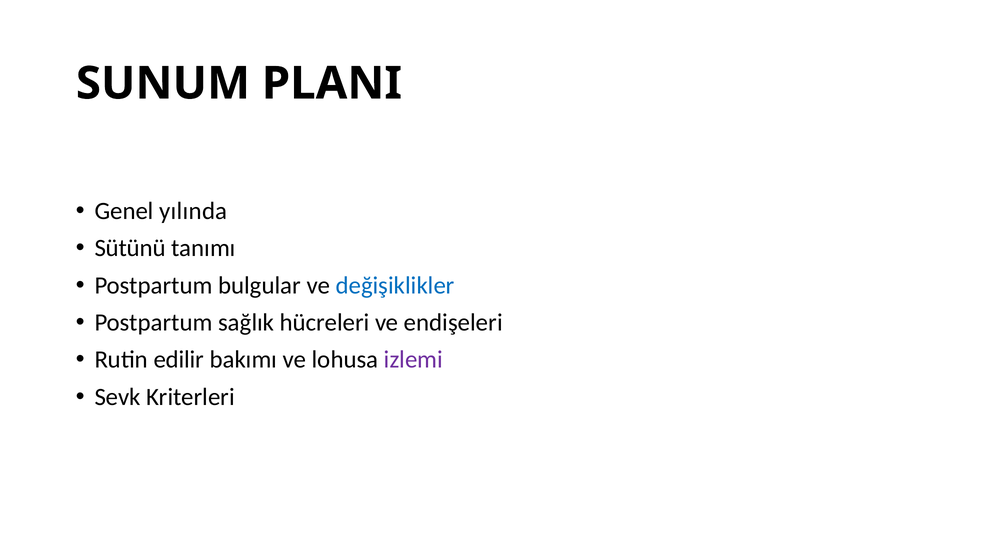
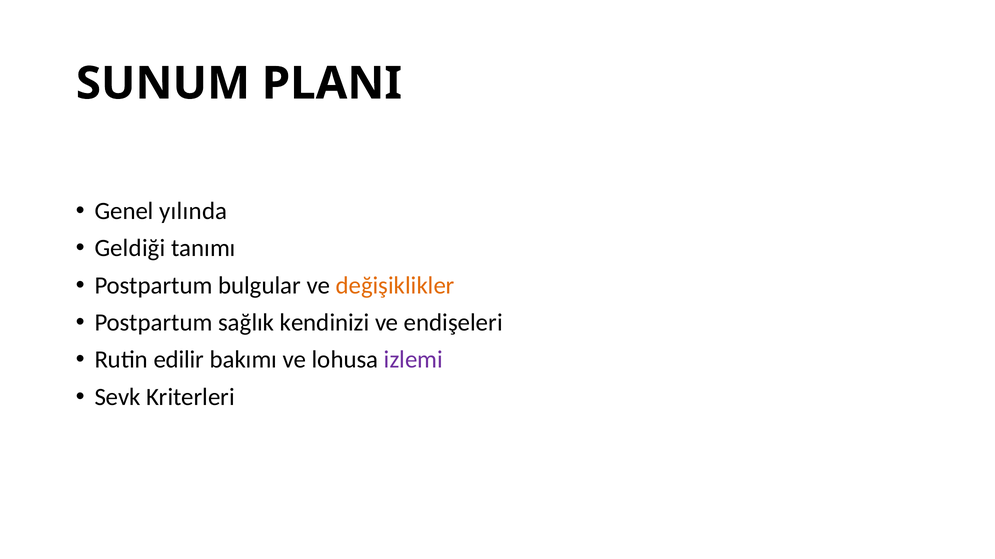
Sütünü: Sütünü -> Geldiği
değişiklikler colour: blue -> orange
hücreleri: hücreleri -> kendinizi
